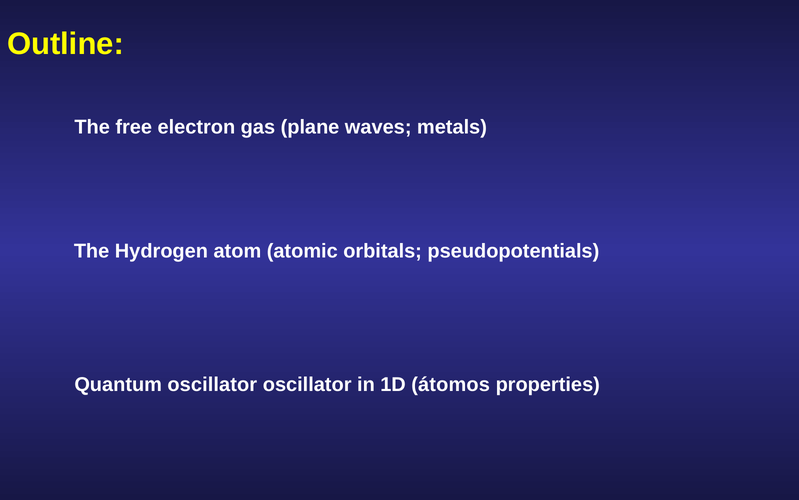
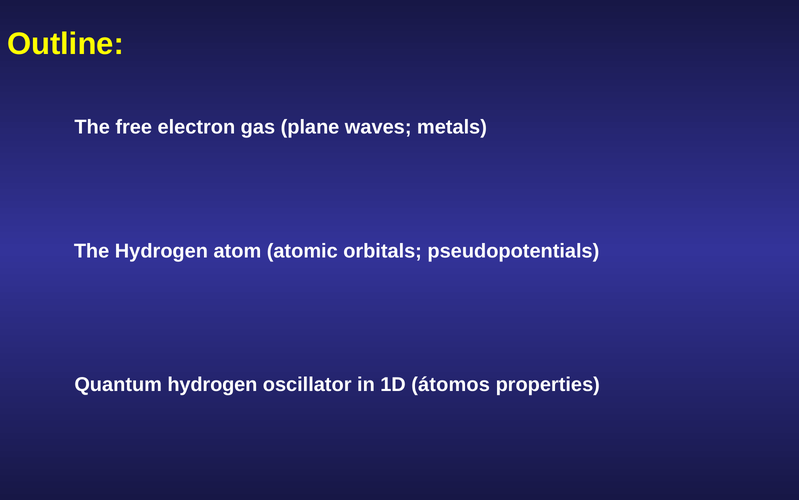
Quantum oscillator: oscillator -> hydrogen
